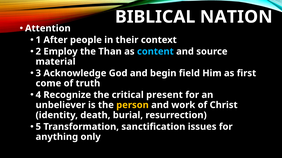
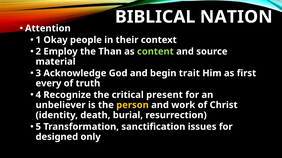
After: After -> Okay
content colour: light blue -> light green
field: field -> trait
come: come -> every
anything: anything -> designed
